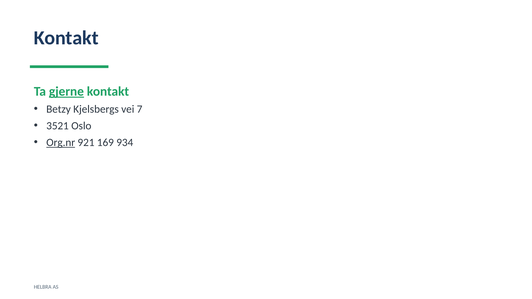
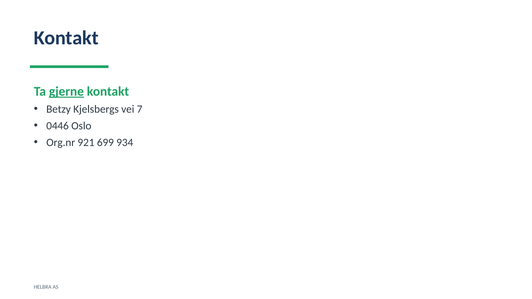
3521: 3521 -> 0446
Org.nr underline: present -> none
169: 169 -> 699
